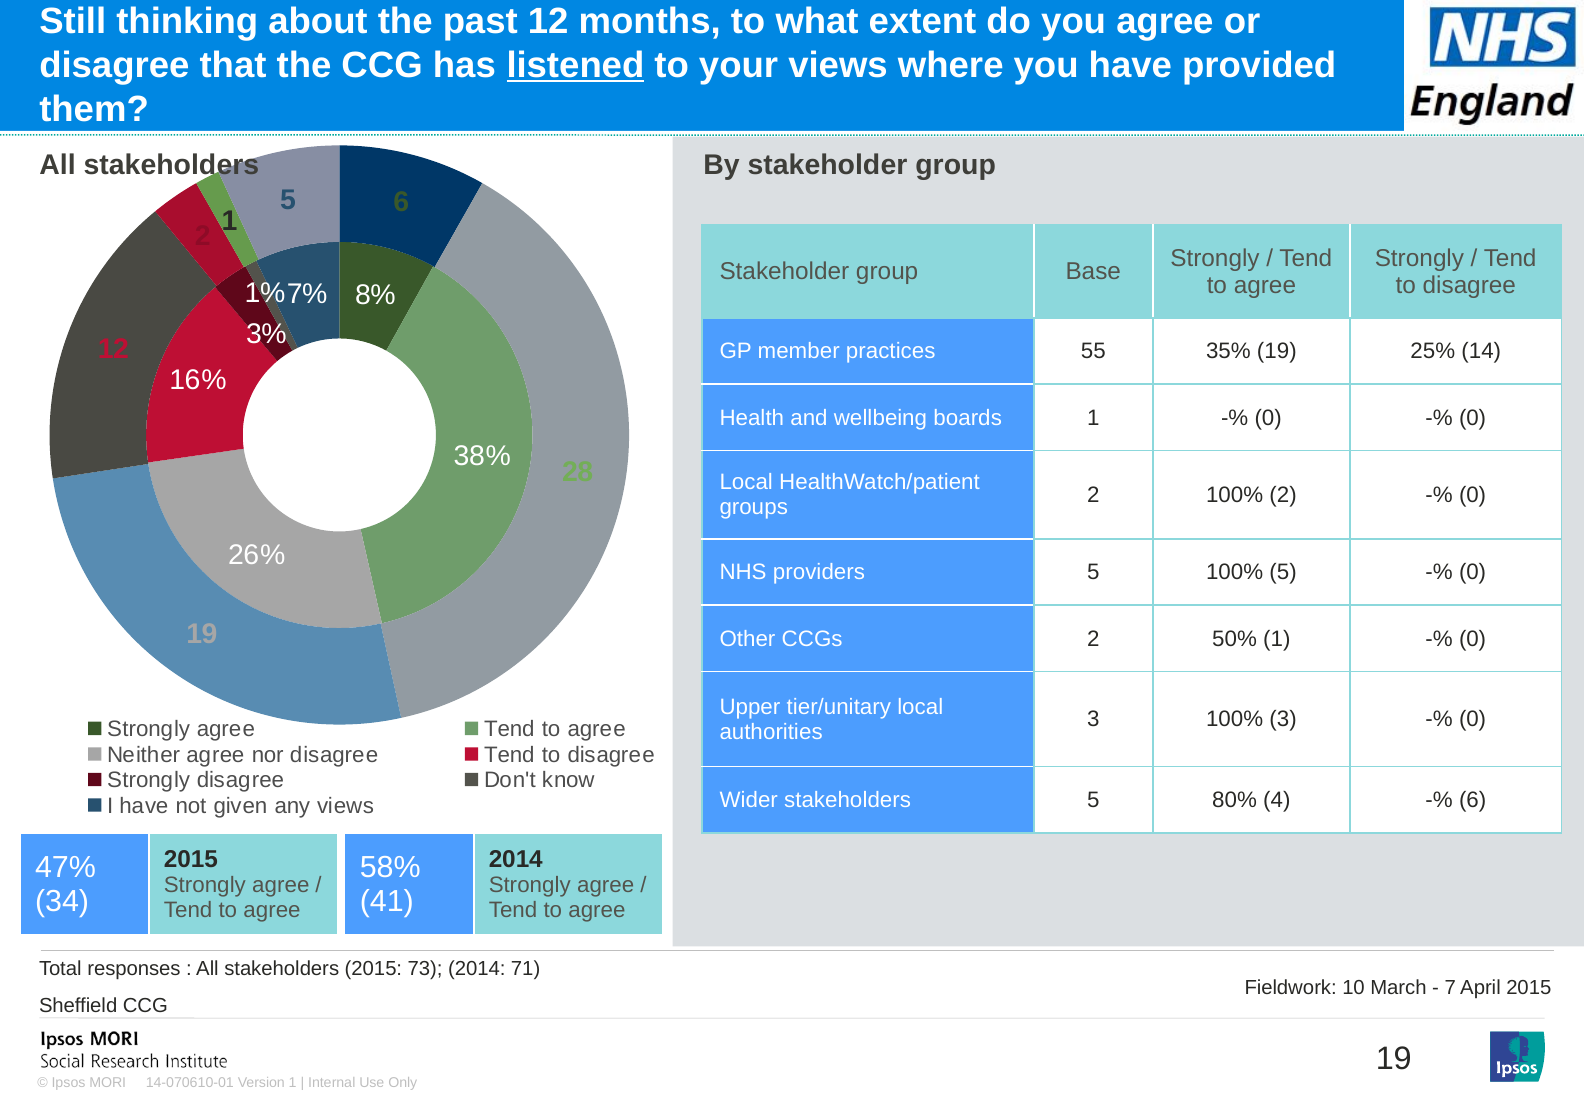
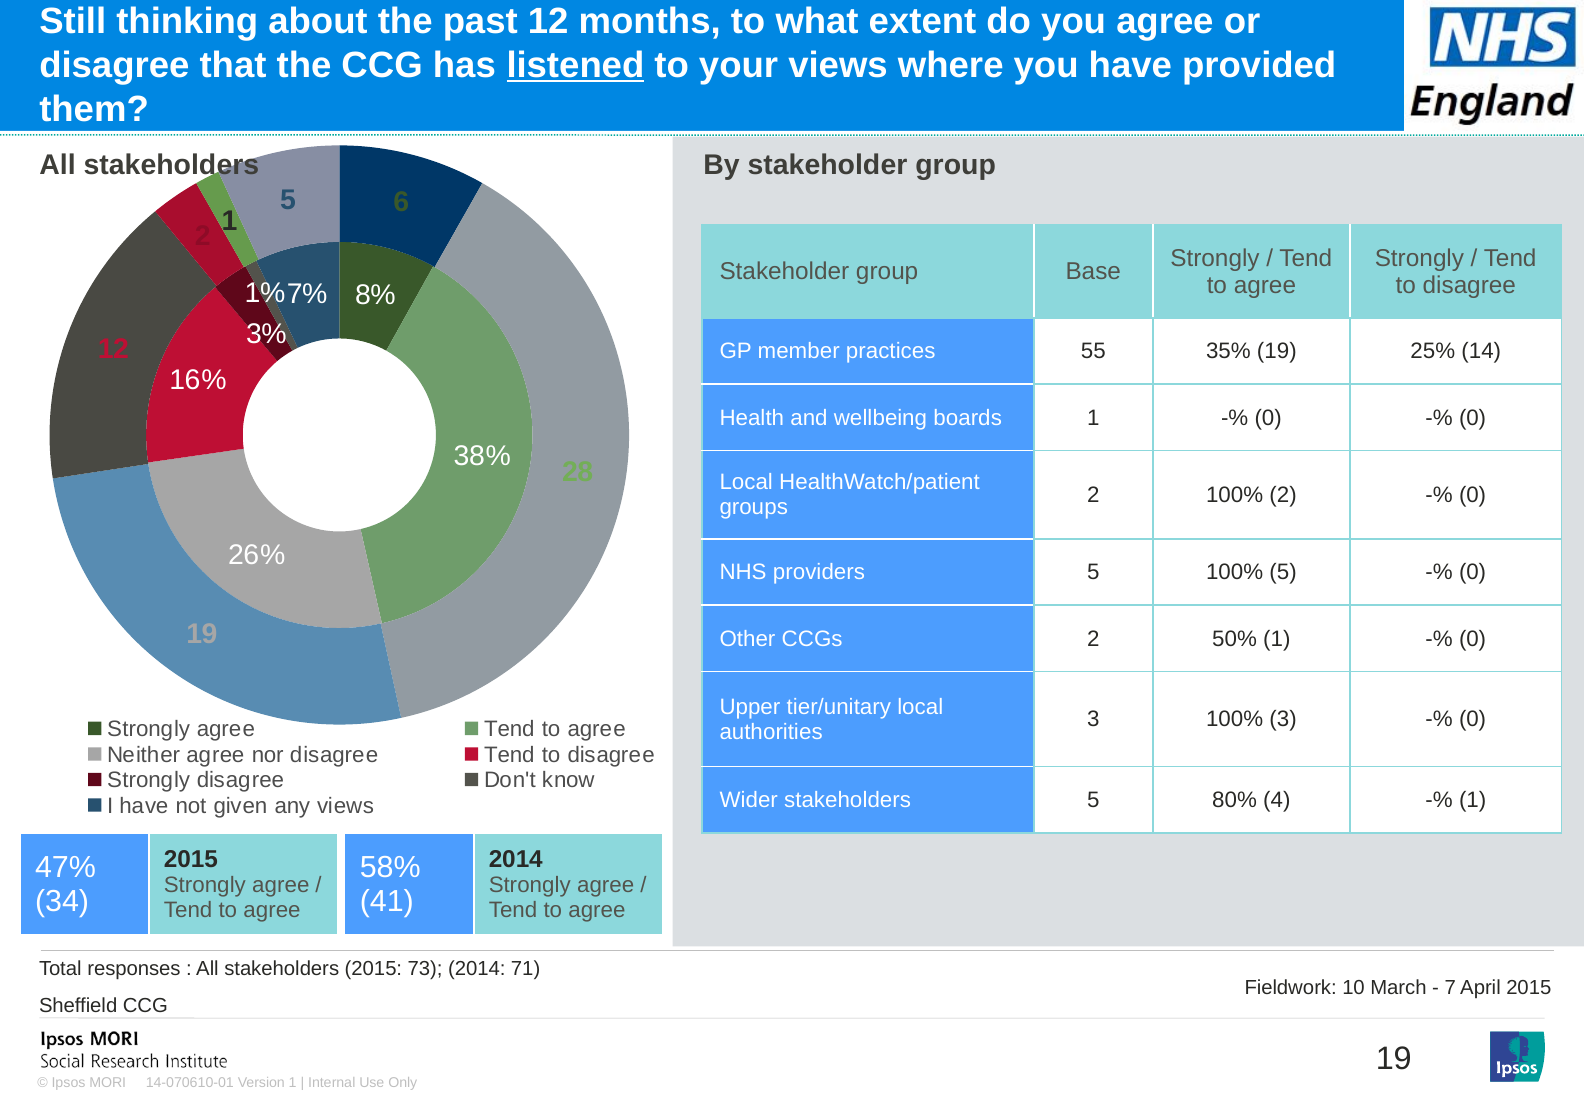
6 at (1473, 801): 6 -> 1
